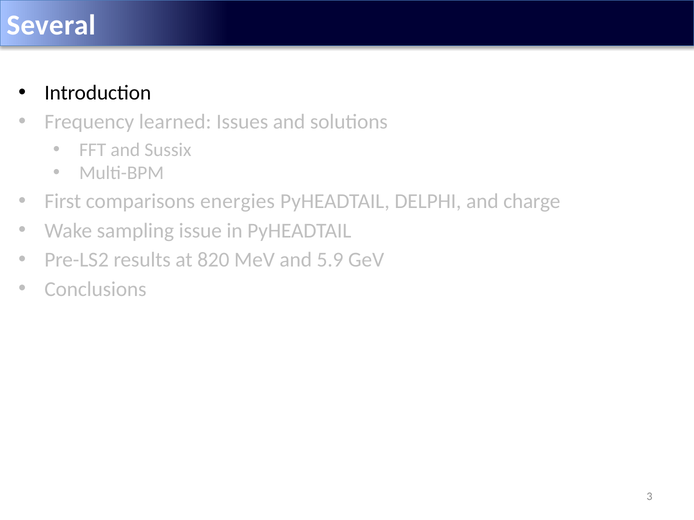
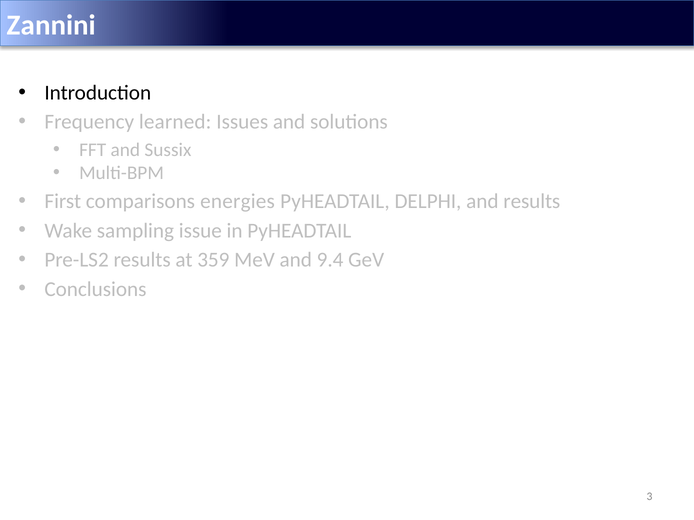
Several: Several -> Zannini
and charge: charge -> results
820: 820 -> 359
5.9: 5.9 -> 9.4
